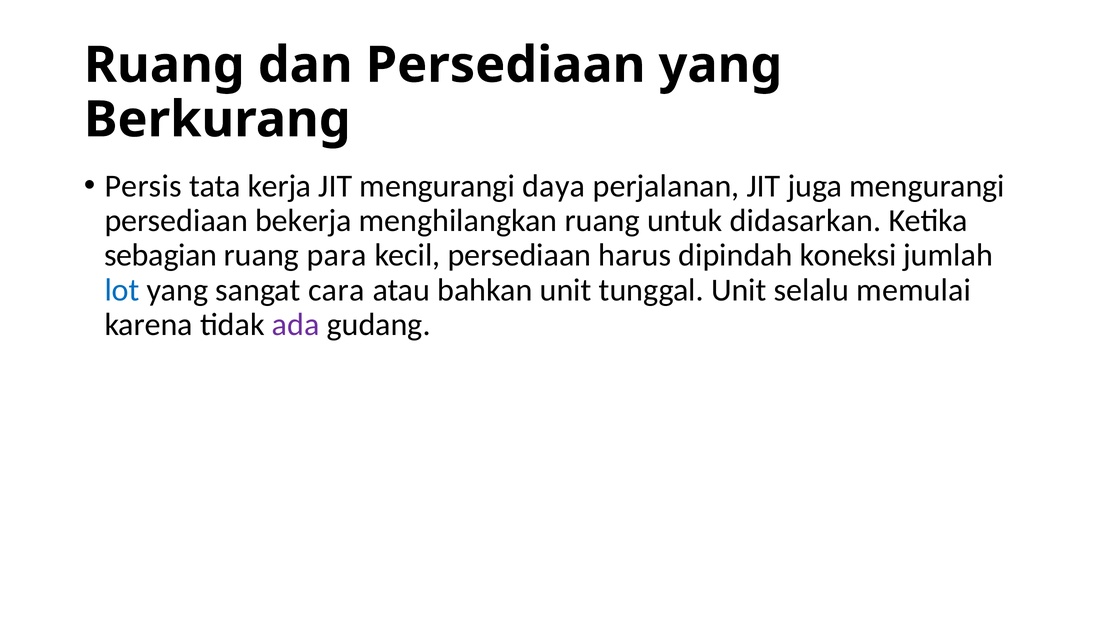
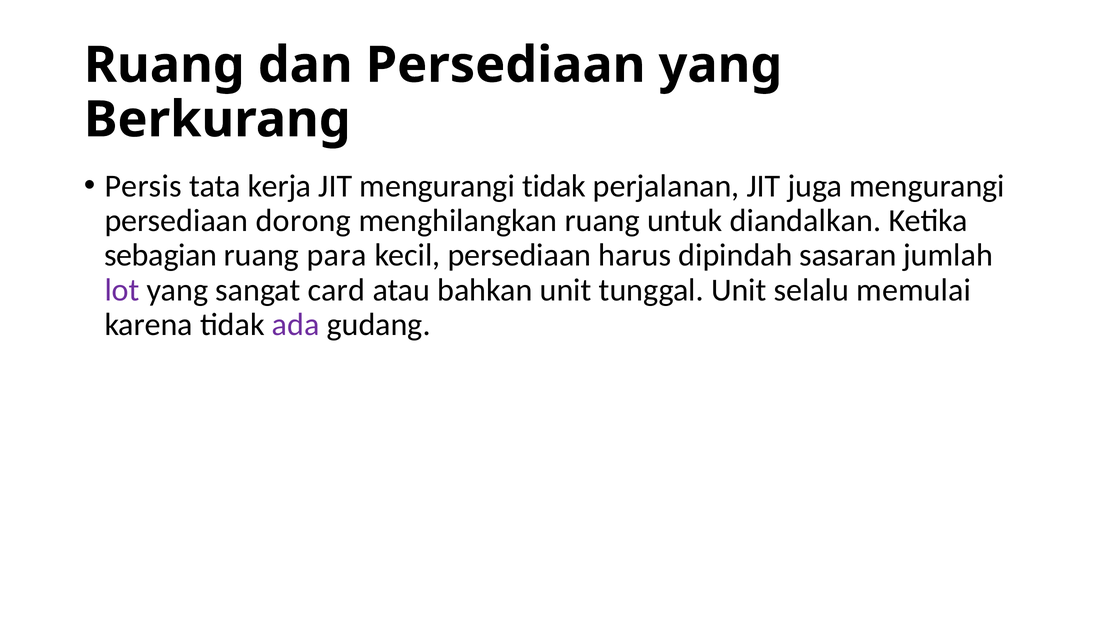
mengurangi daya: daya -> tidak
bekerja: bekerja -> dorong
didasarkan: didasarkan -> diandalkan
koneksi: koneksi -> sasaran
lot colour: blue -> purple
cara: cara -> card
